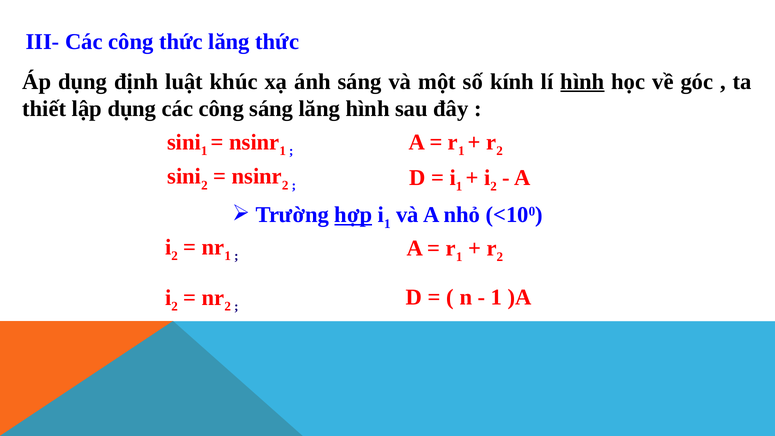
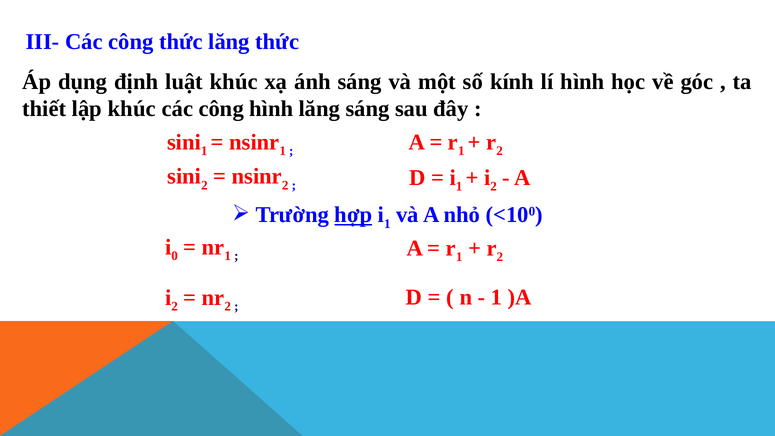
hình at (582, 82) underline: present -> none
lập dụng: dụng -> khúc
công sáng: sáng -> hình
lăng hình: hình -> sáng
2 at (175, 256): 2 -> 0
